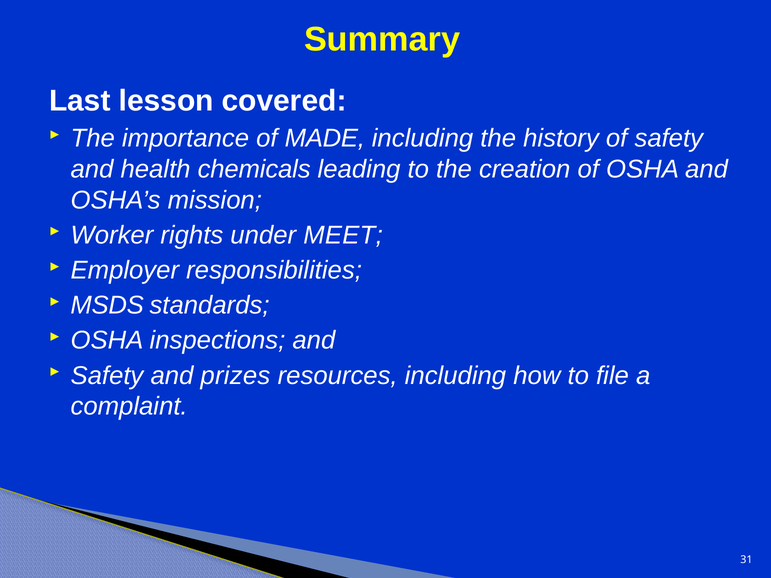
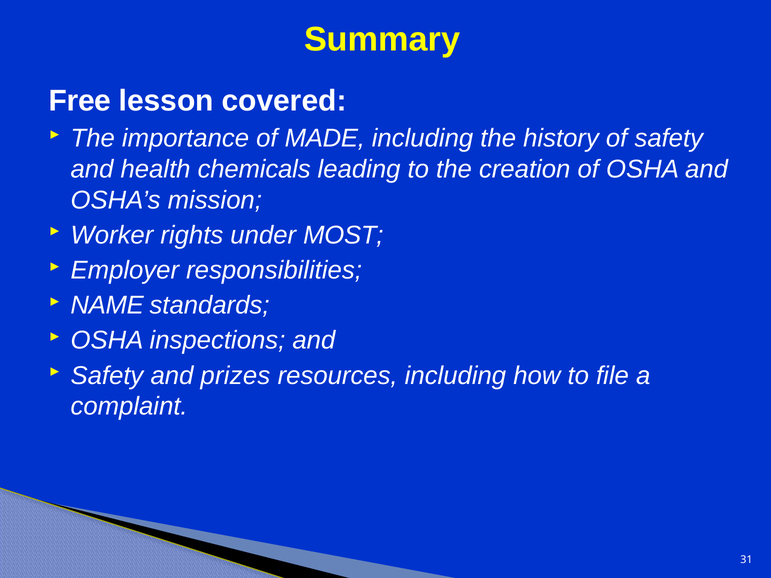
Last: Last -> Free
MEET: MEET -> MOST
MSDS: MSDS -> NAME
